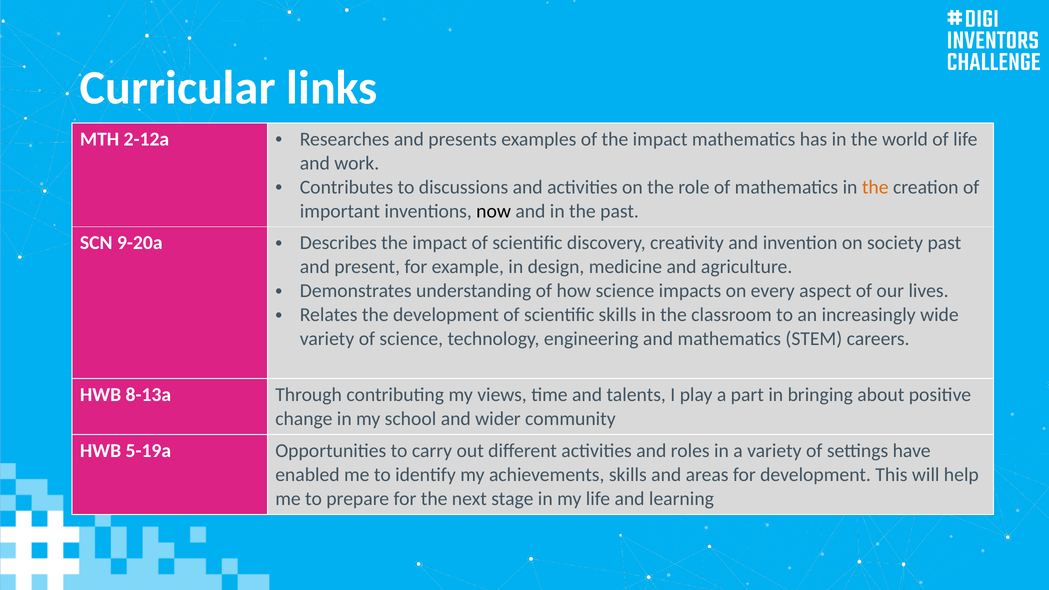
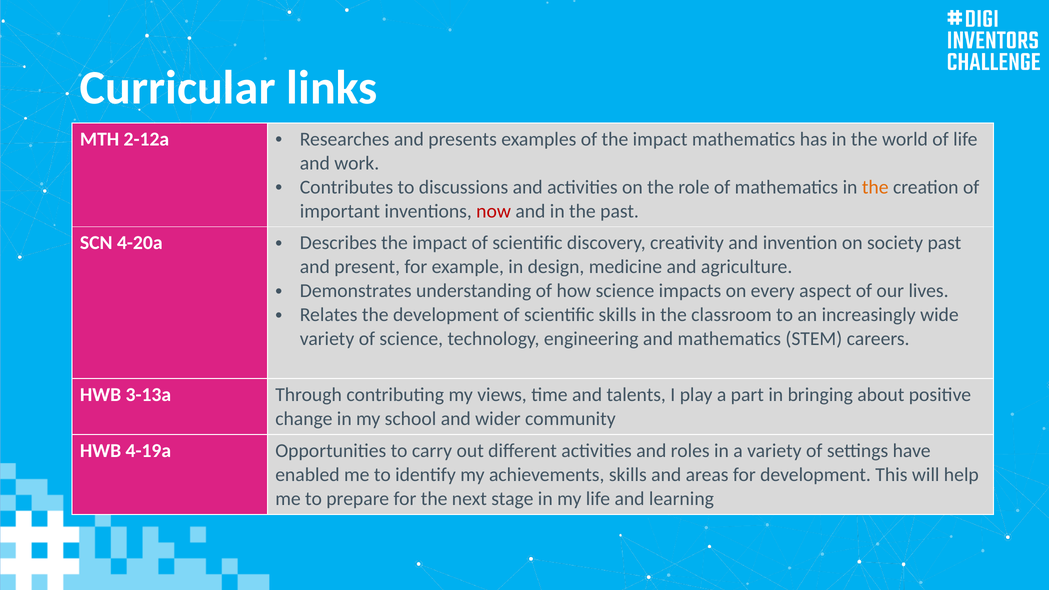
now colour: black -> red
9-20a: 9-20a -> 4-20a
8-13a: 8-13a -> 3-13a
5-19a: 5-19a -> 4-19a
